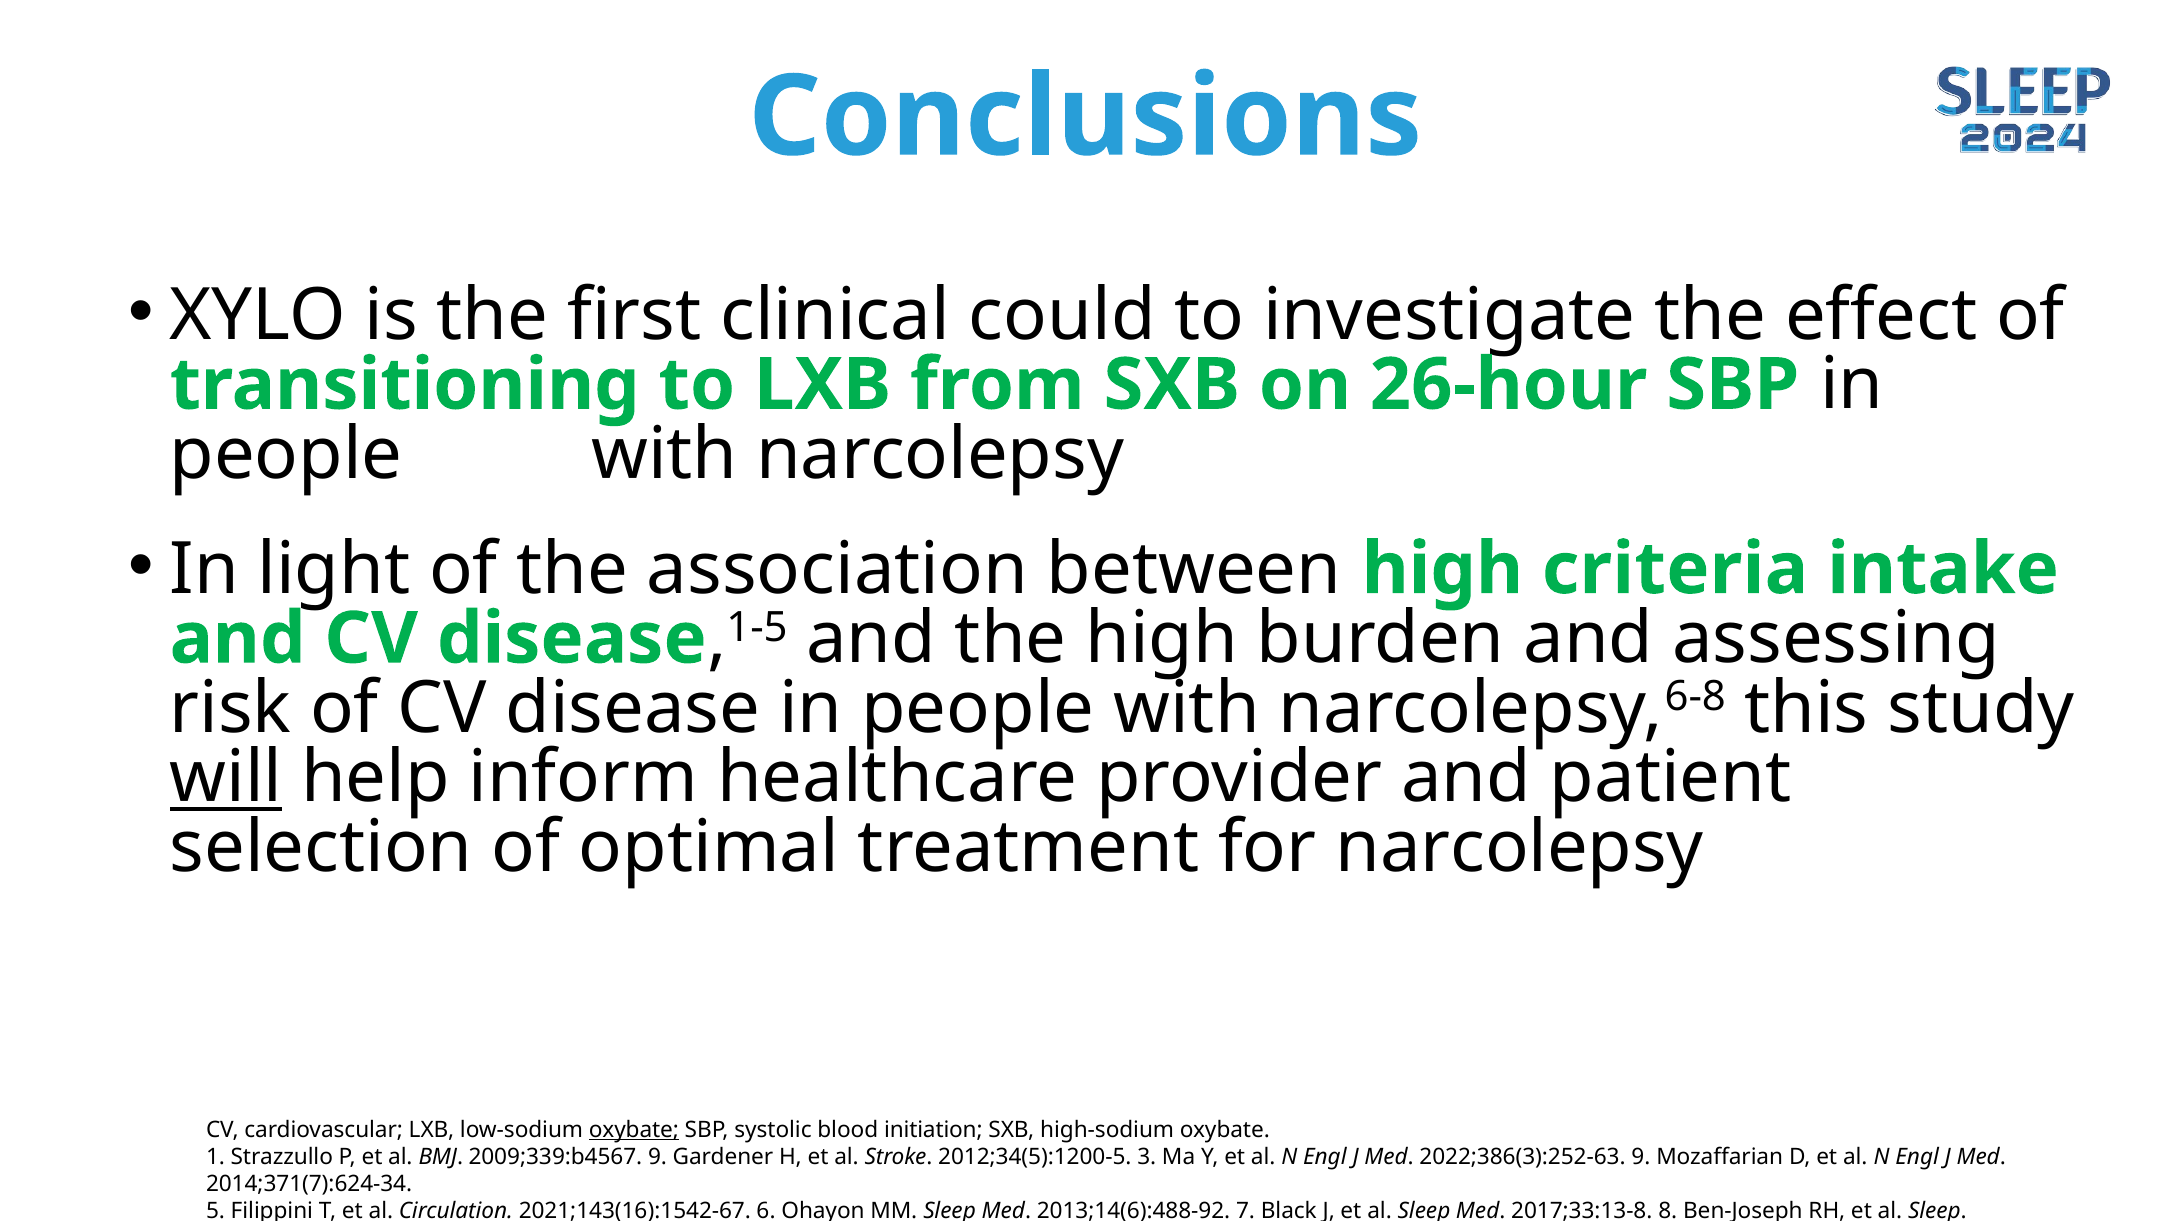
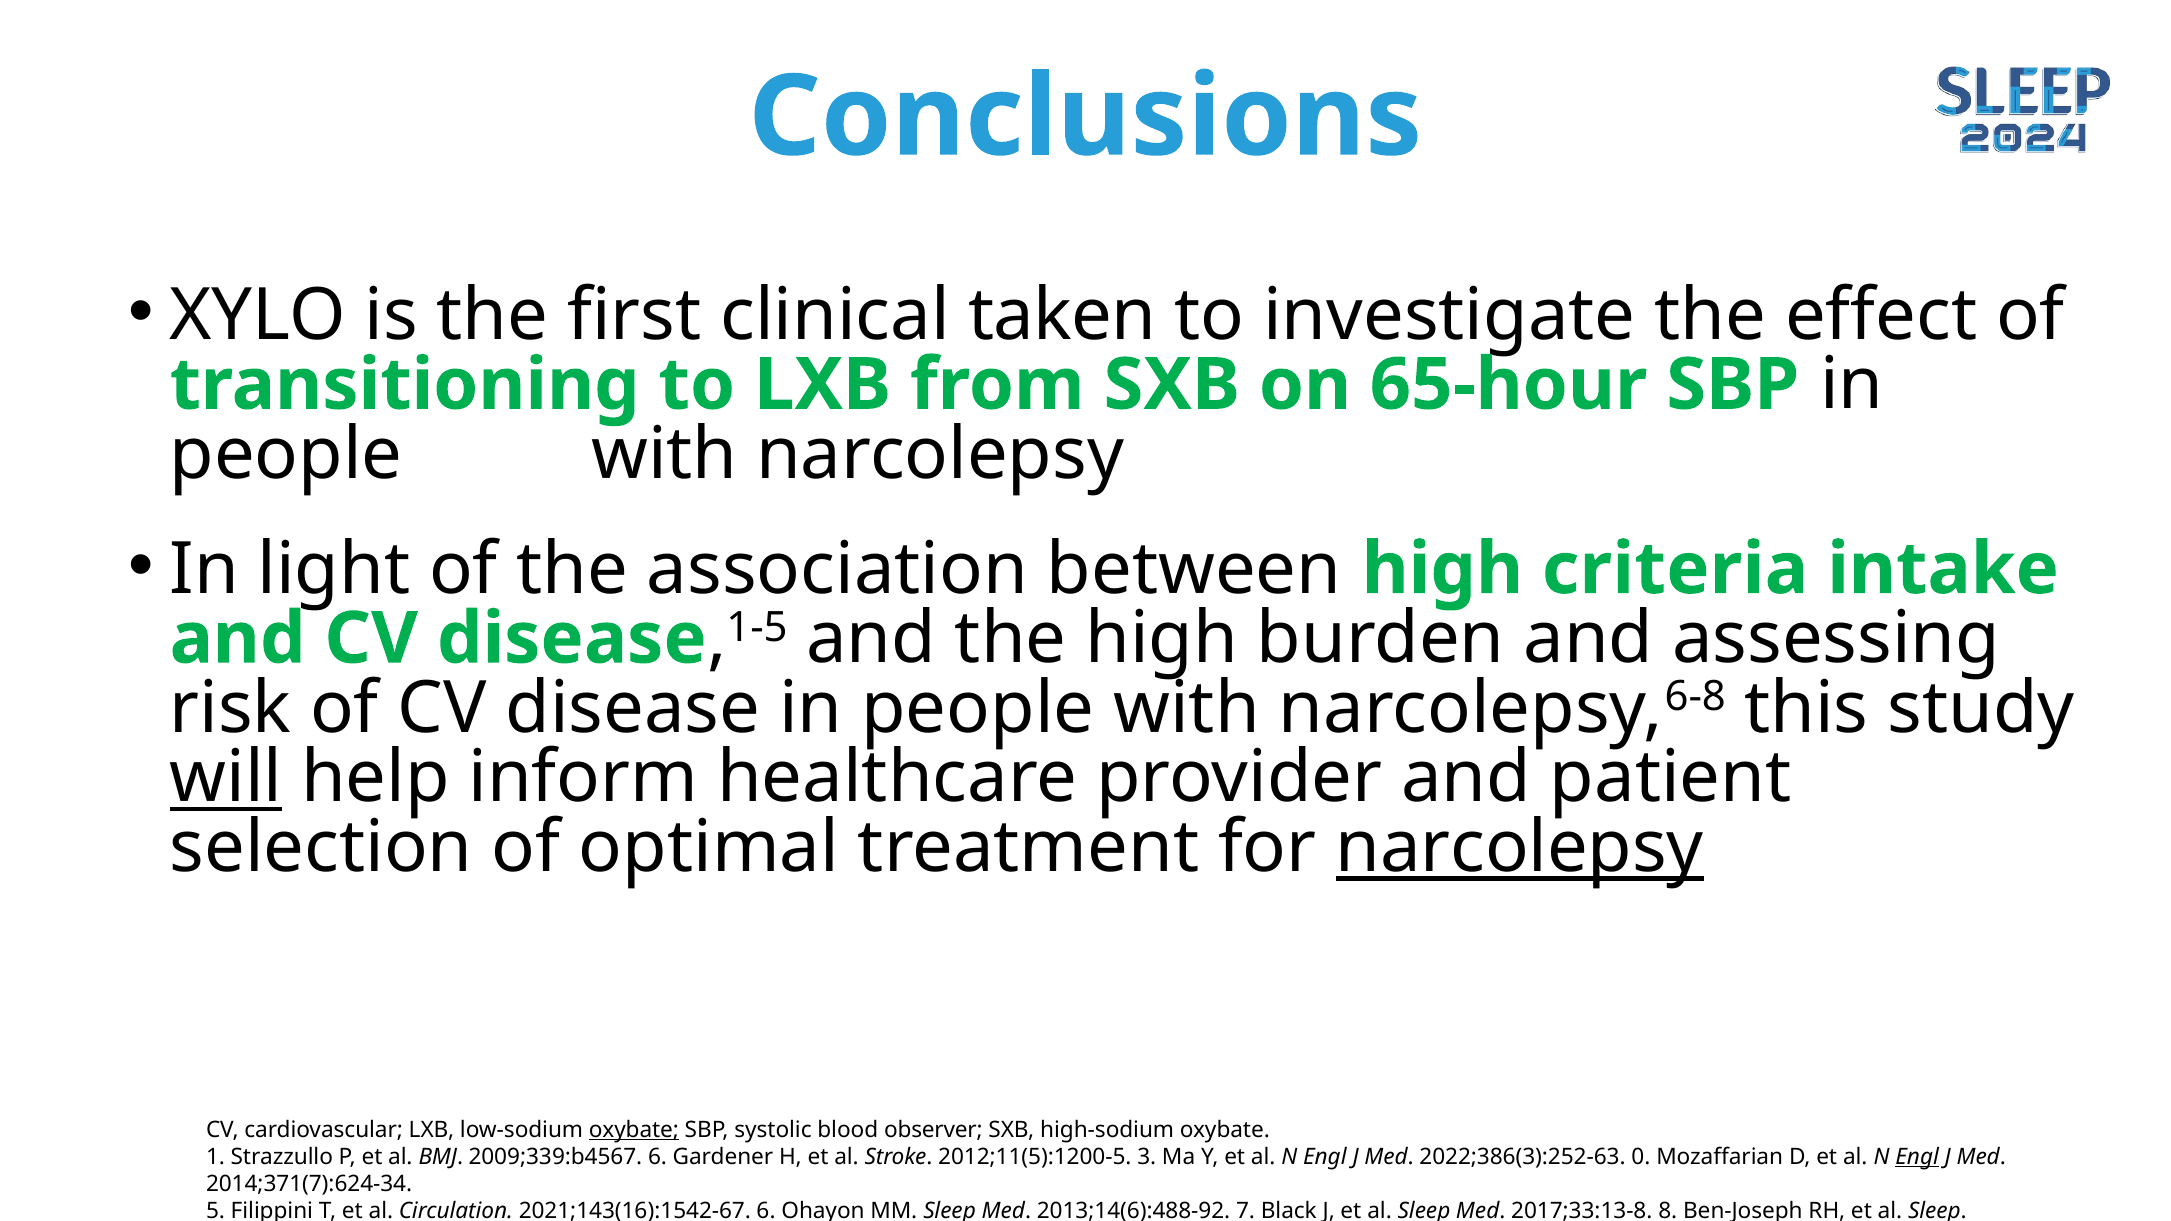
could: could -> taken
26-hour: 26-hour -> 65-hour
narcolepsy at (1520, 848) underline: none -> present
initiation: initiation -> observer
2009;339:b4567 9: 9 -> 6
2012;34(5):1200-5: 2012;34(5):1200-5 -> 2012;11(5):1200-5
2022;386(3):252-63 9: 9 -> 0
Engl at (1917, 1157) underline: none -> present
